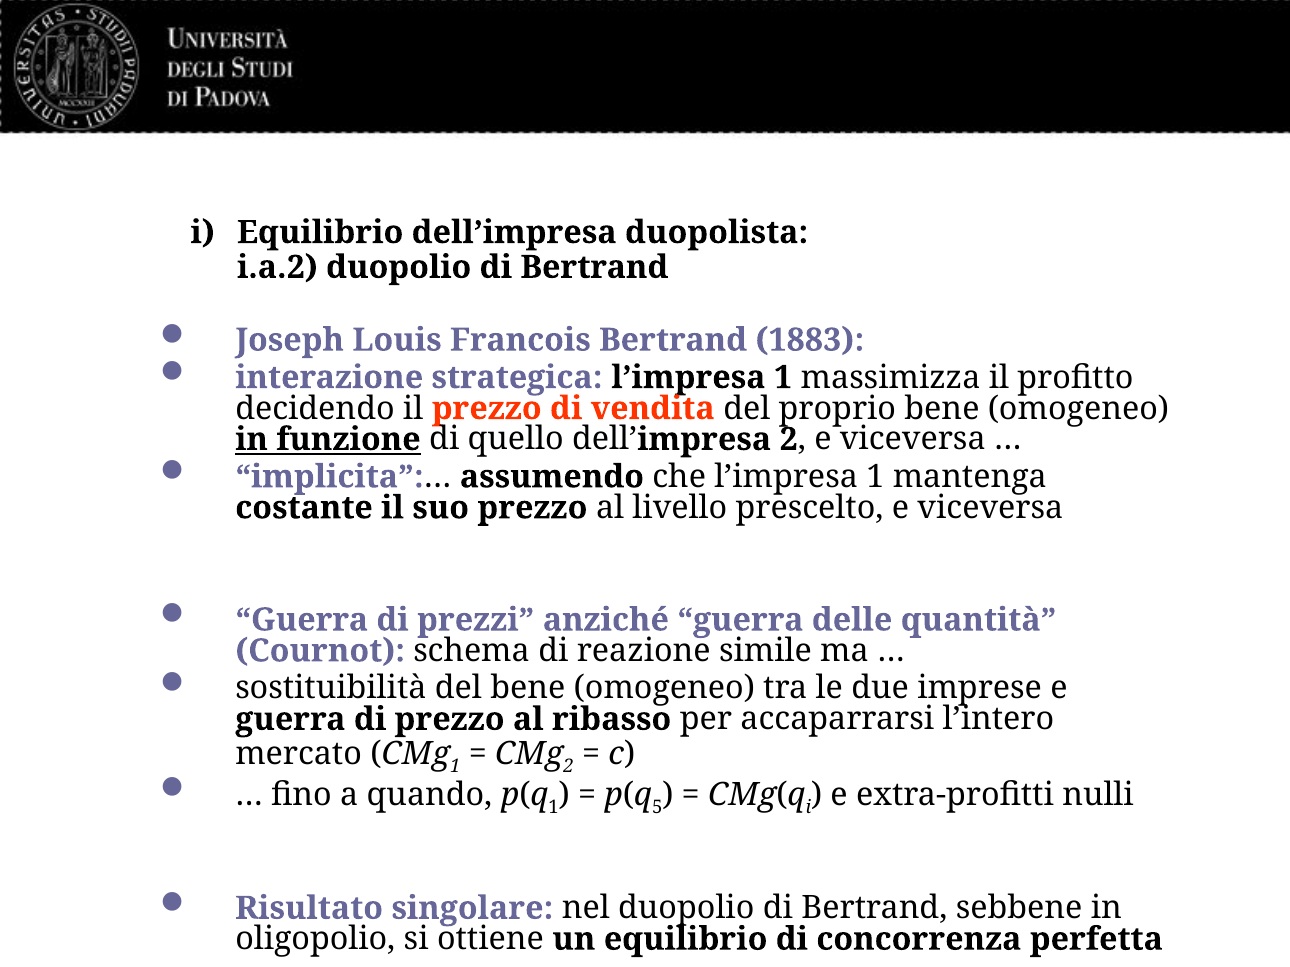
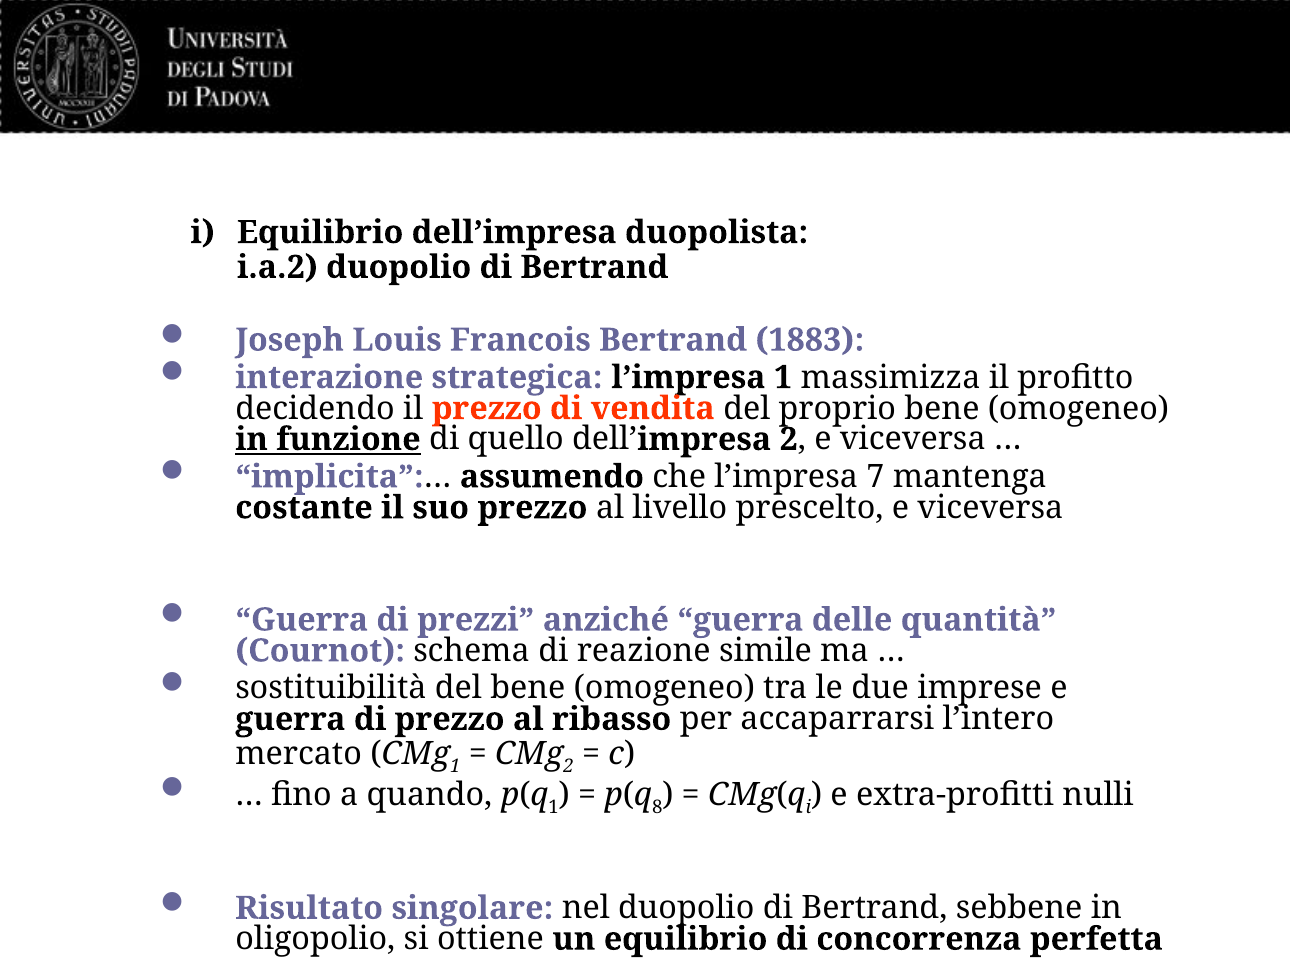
che l’impresa 1: 1 -> 7
5: 5 -> 8
